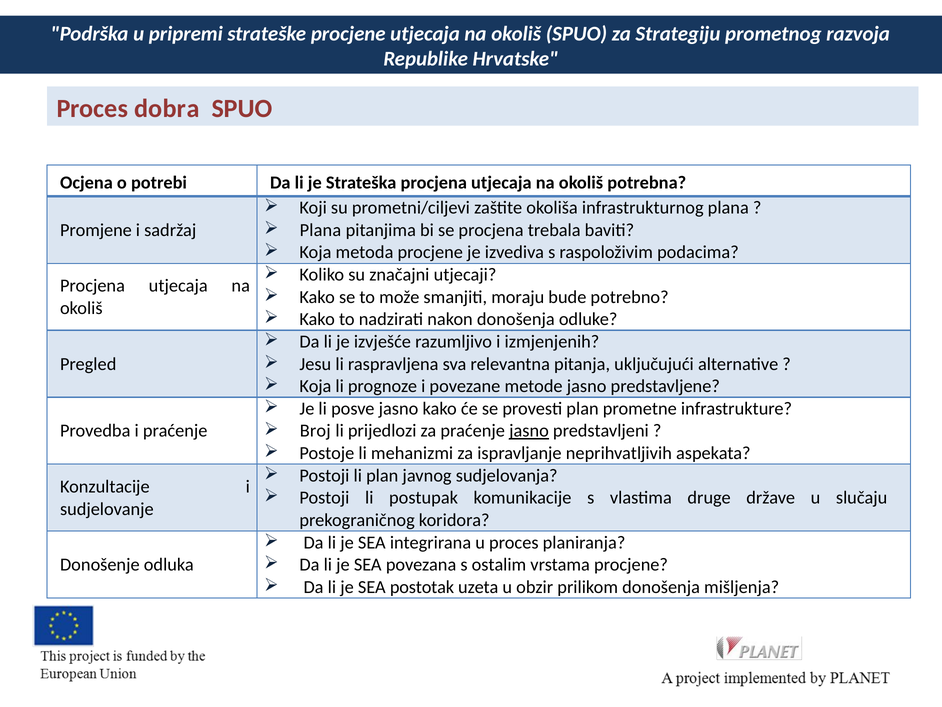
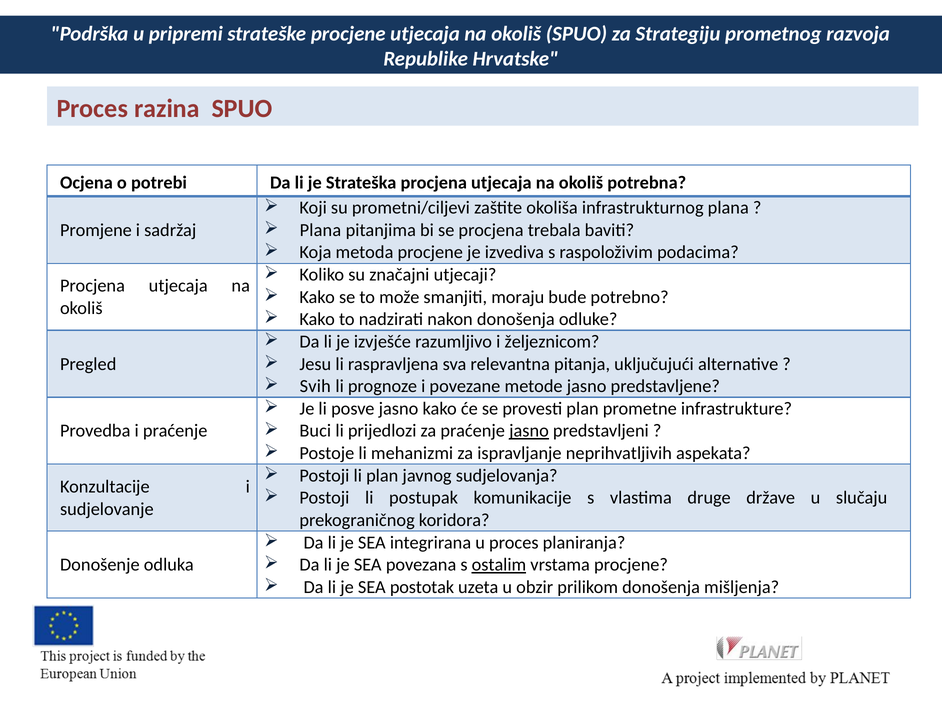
dobra: dobra -> razina
izmjenjenih: izmjenjenih -> željeznicom
Koja at (315, 386): Koja -> Svih
Broj: Broj -> Buci
ostalim underline: none -> present
